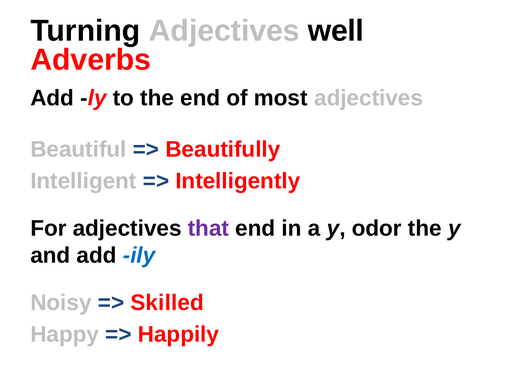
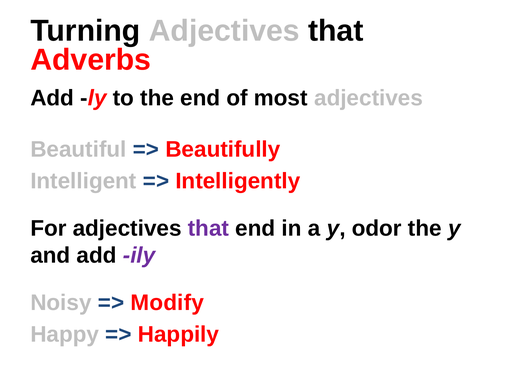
Turning Adjectives well: well -> that
ily colour: blue -> purple
Skilled: Skilled -> Modify
